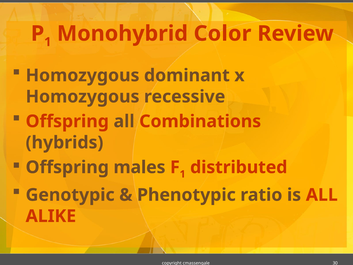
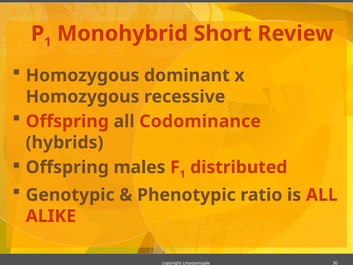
Color: Color -> Short
Combinations: Combinations -> Codominance
